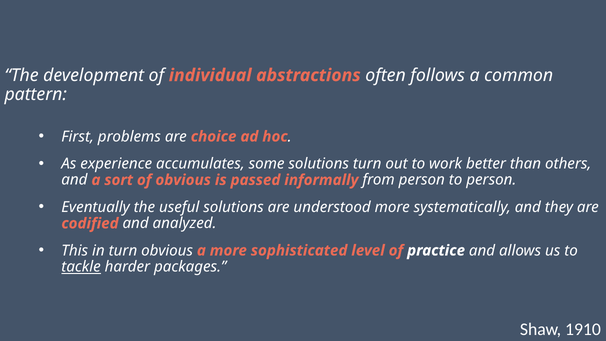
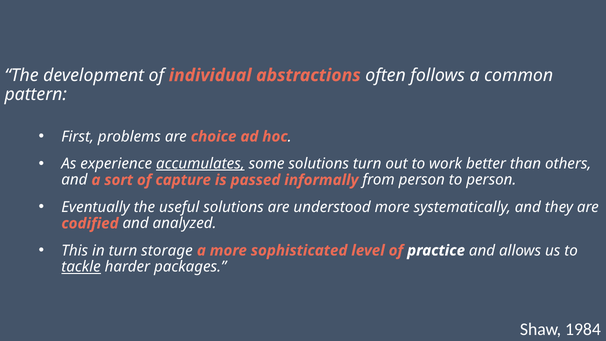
accumulates underline: none -> present
of obvious: obvious -> capture
turn obvious: obvious -> storage
1910: 1910 -> 1984
